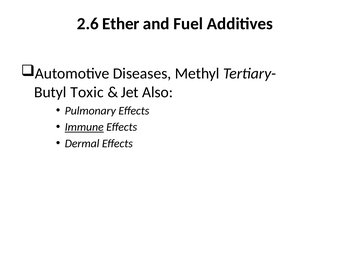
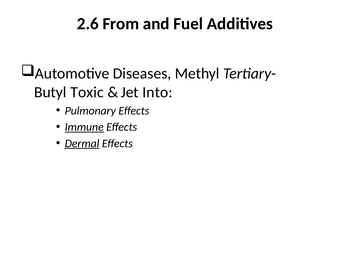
Ether: Ether -> From
Also: Also -> Into
Dermal underline: none -> present
